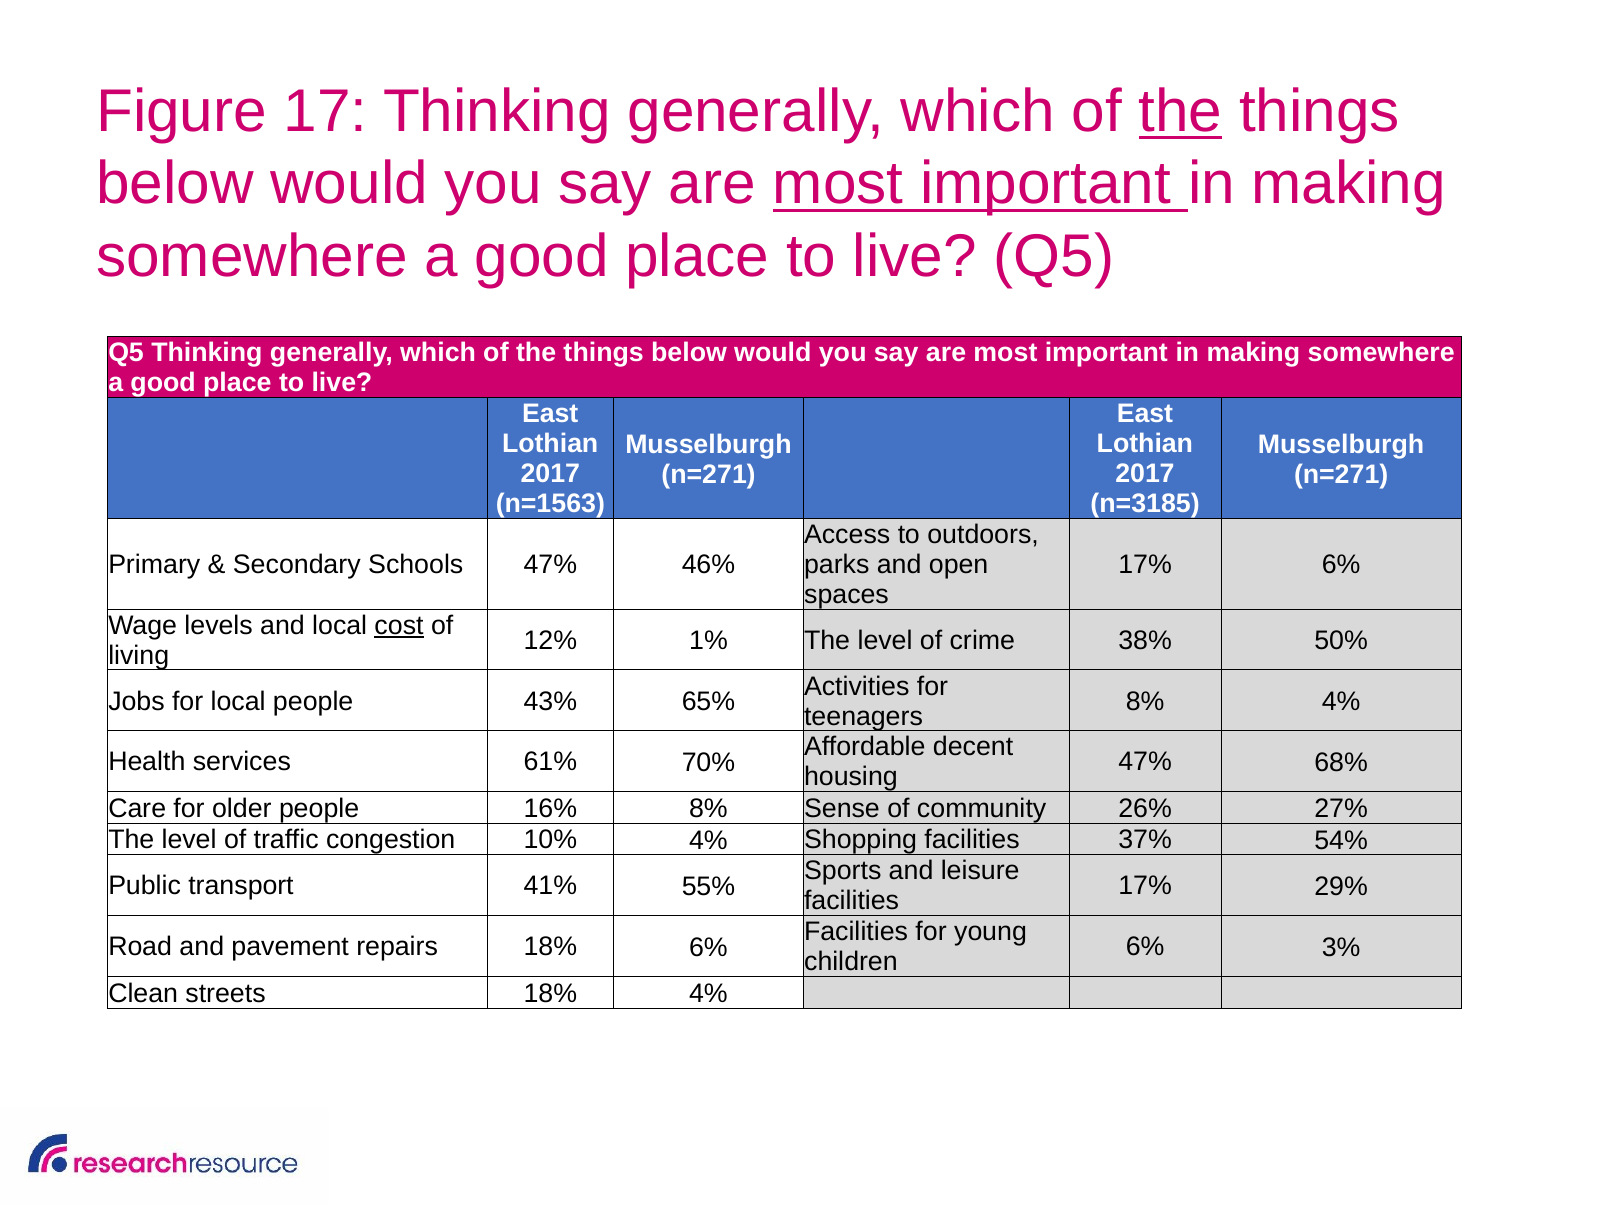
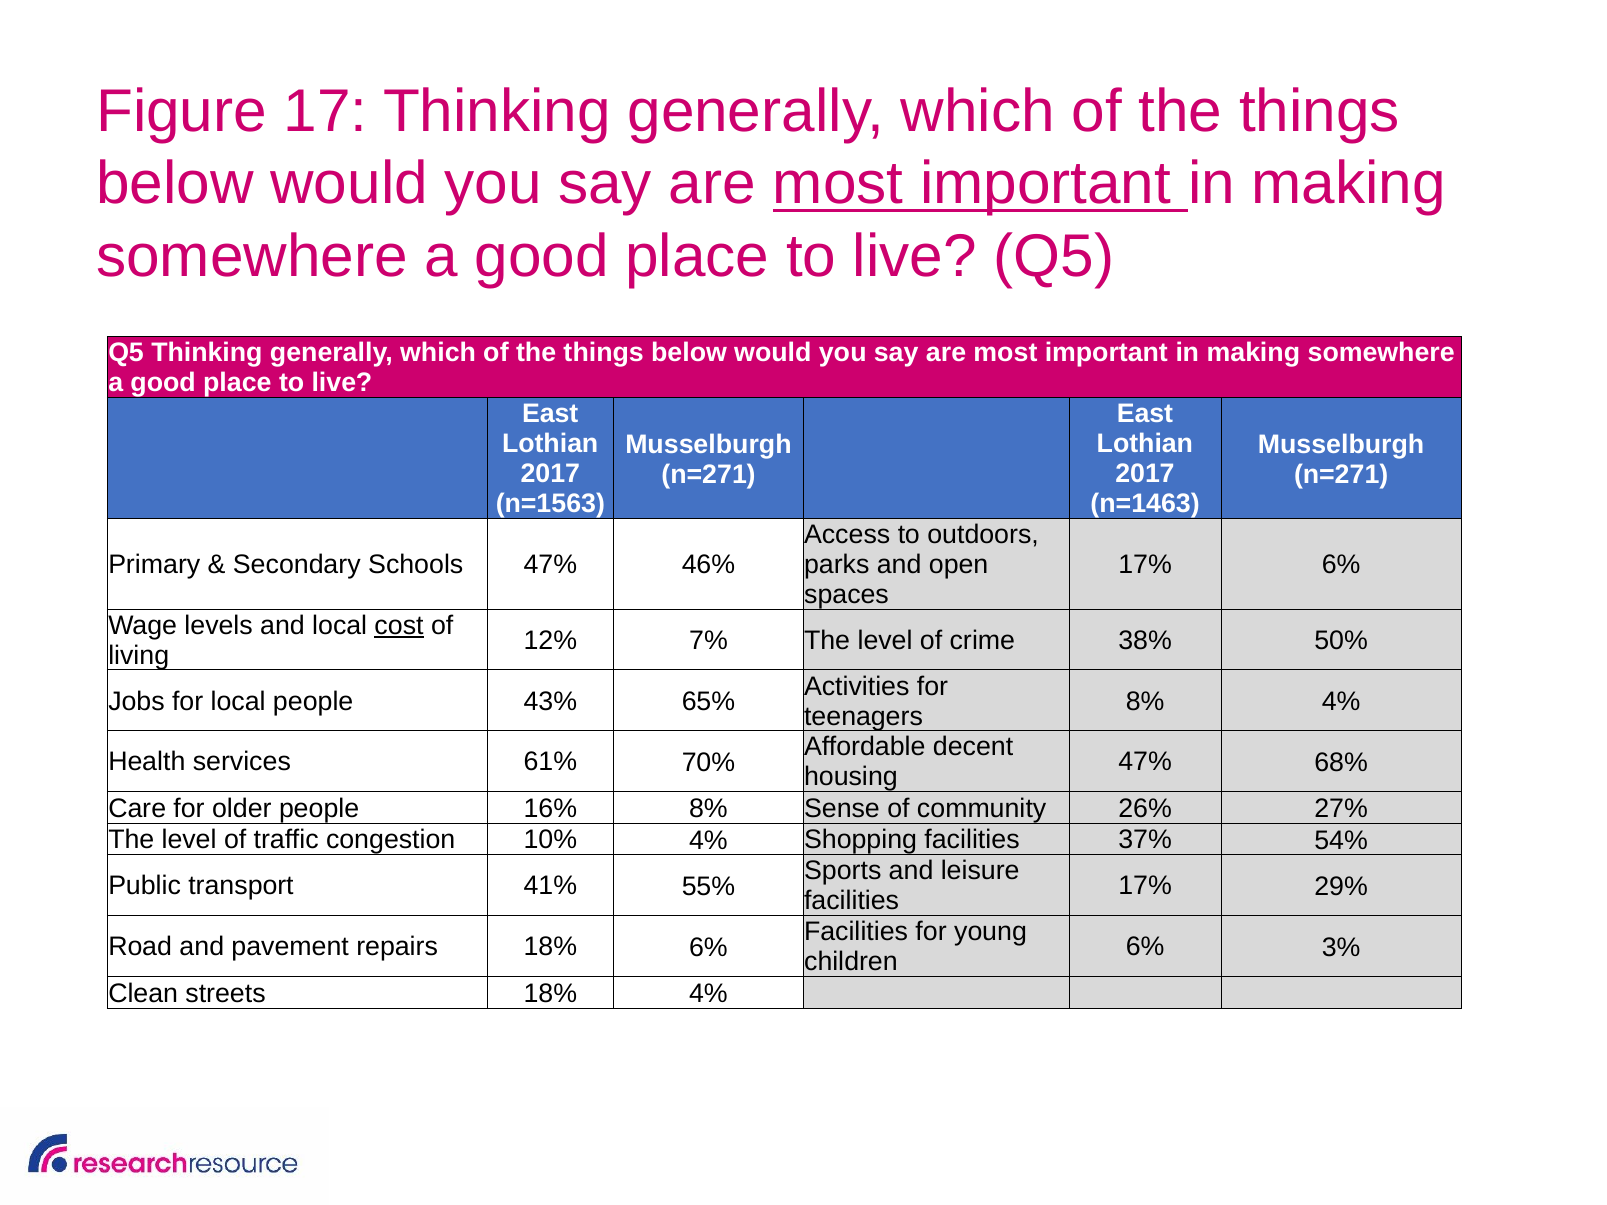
the at (1180, 112) underline: present -> none
n=3185: n=3185 -> n=1463
1%: 1% -> 7%
